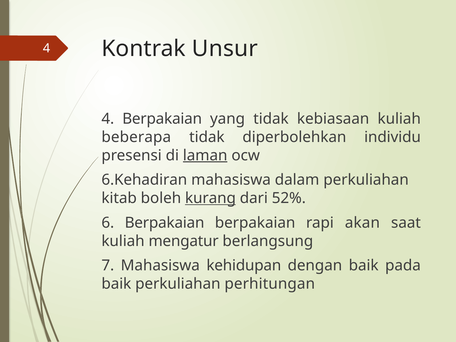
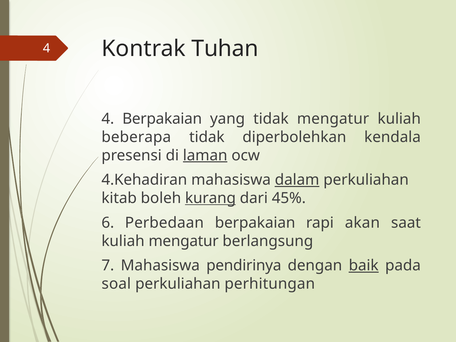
Unsur: Unsur -> Tuhan
tidak kebiasaan: kebiasaan -> mengatur
individu: individu -> kendala
6.Kehadiran: 6.Kehadiran -> 4.Kehadiran
dalam underline: none -> present
52%: 52% -> 45%
6 Berpakaian: Berpakaian -> Perbedaan
kehidupan: kehidupan -> pendirinya
baik at (364, 266) underline: none -> present
baik at (116, 284): baik -> soal
